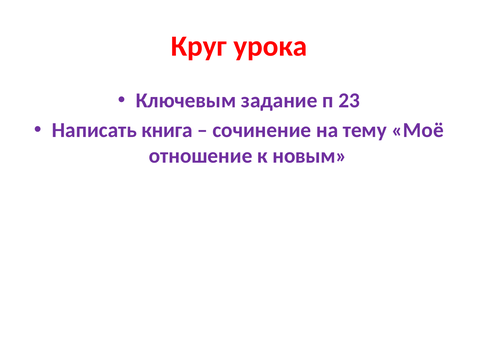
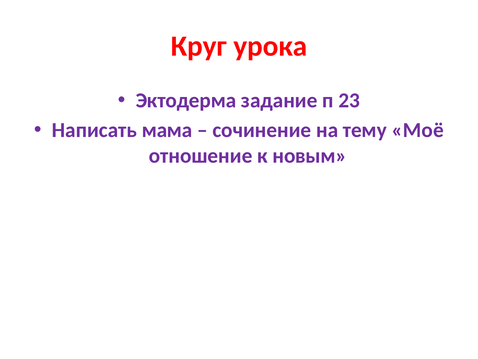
Ключевым: Ключевым -> Эктодерма
книга: книга -> мама
